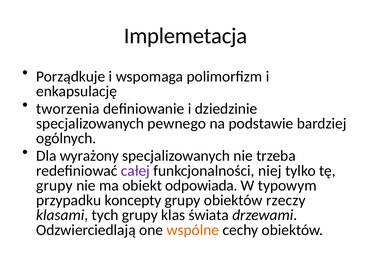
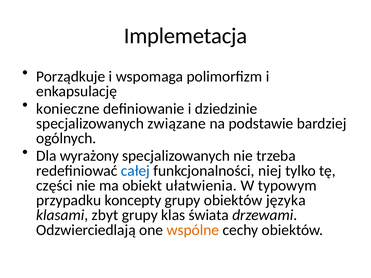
tworzenia: tworzenia -> konieczne
pewnego: pewnego -> związane
całej colour: purple -> blue
grupy at (54, 186): grupy -> części
odpowiada: odpowiada -> ułatwienia
rzeczy: rzeczy -> języka
tych: tych -> zbyt
